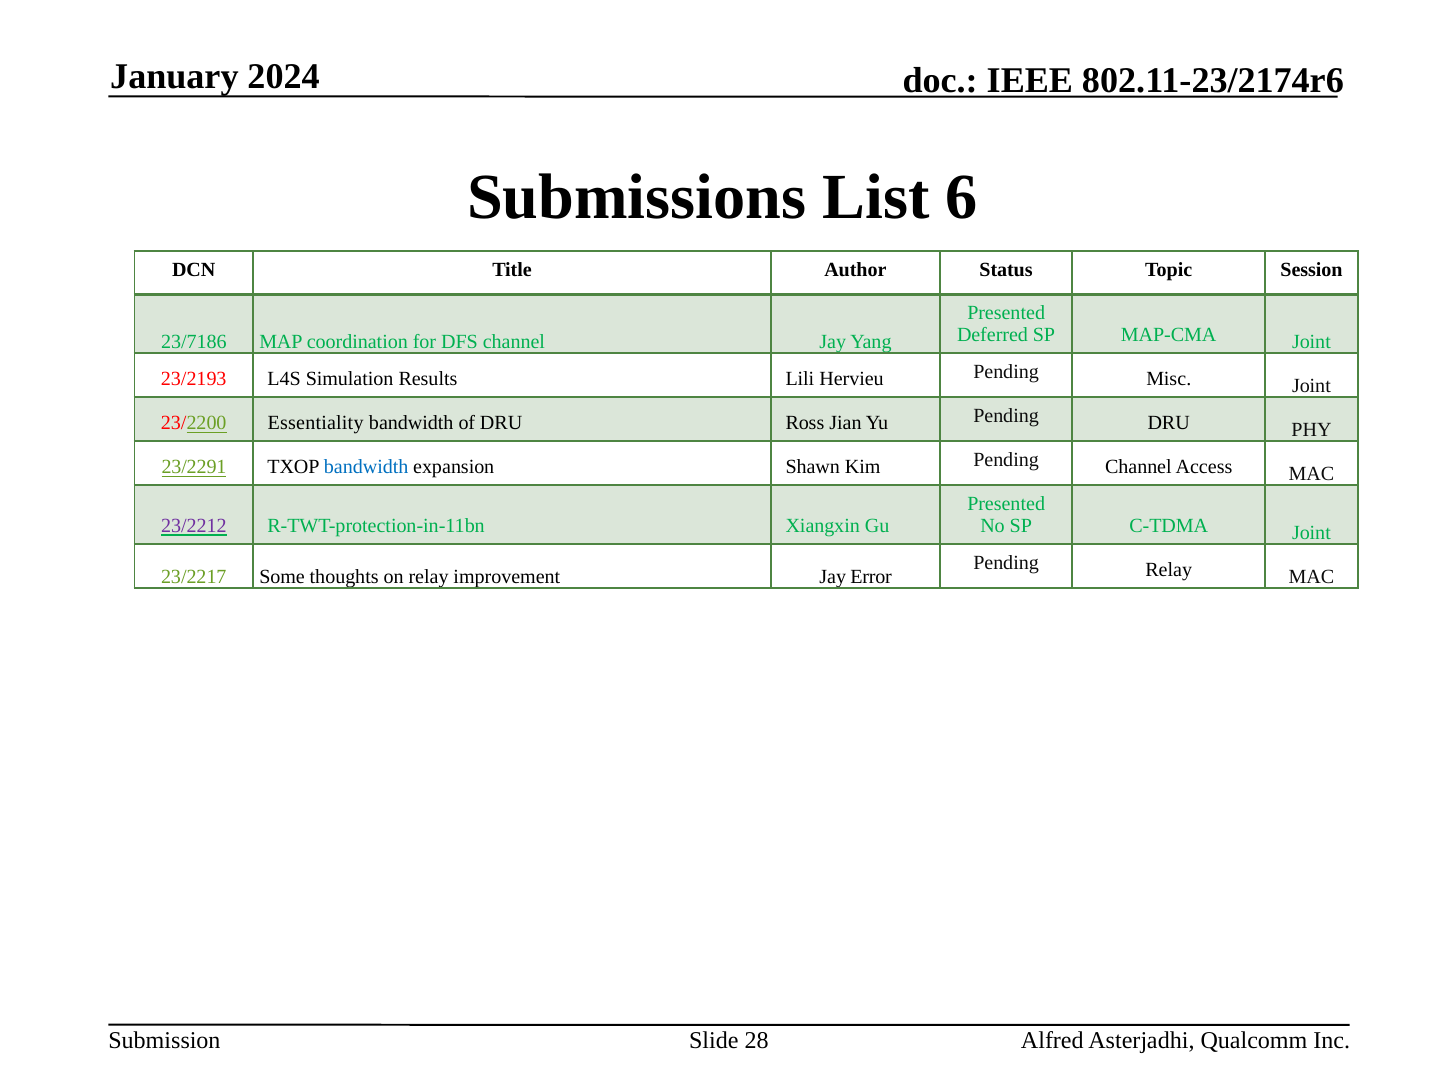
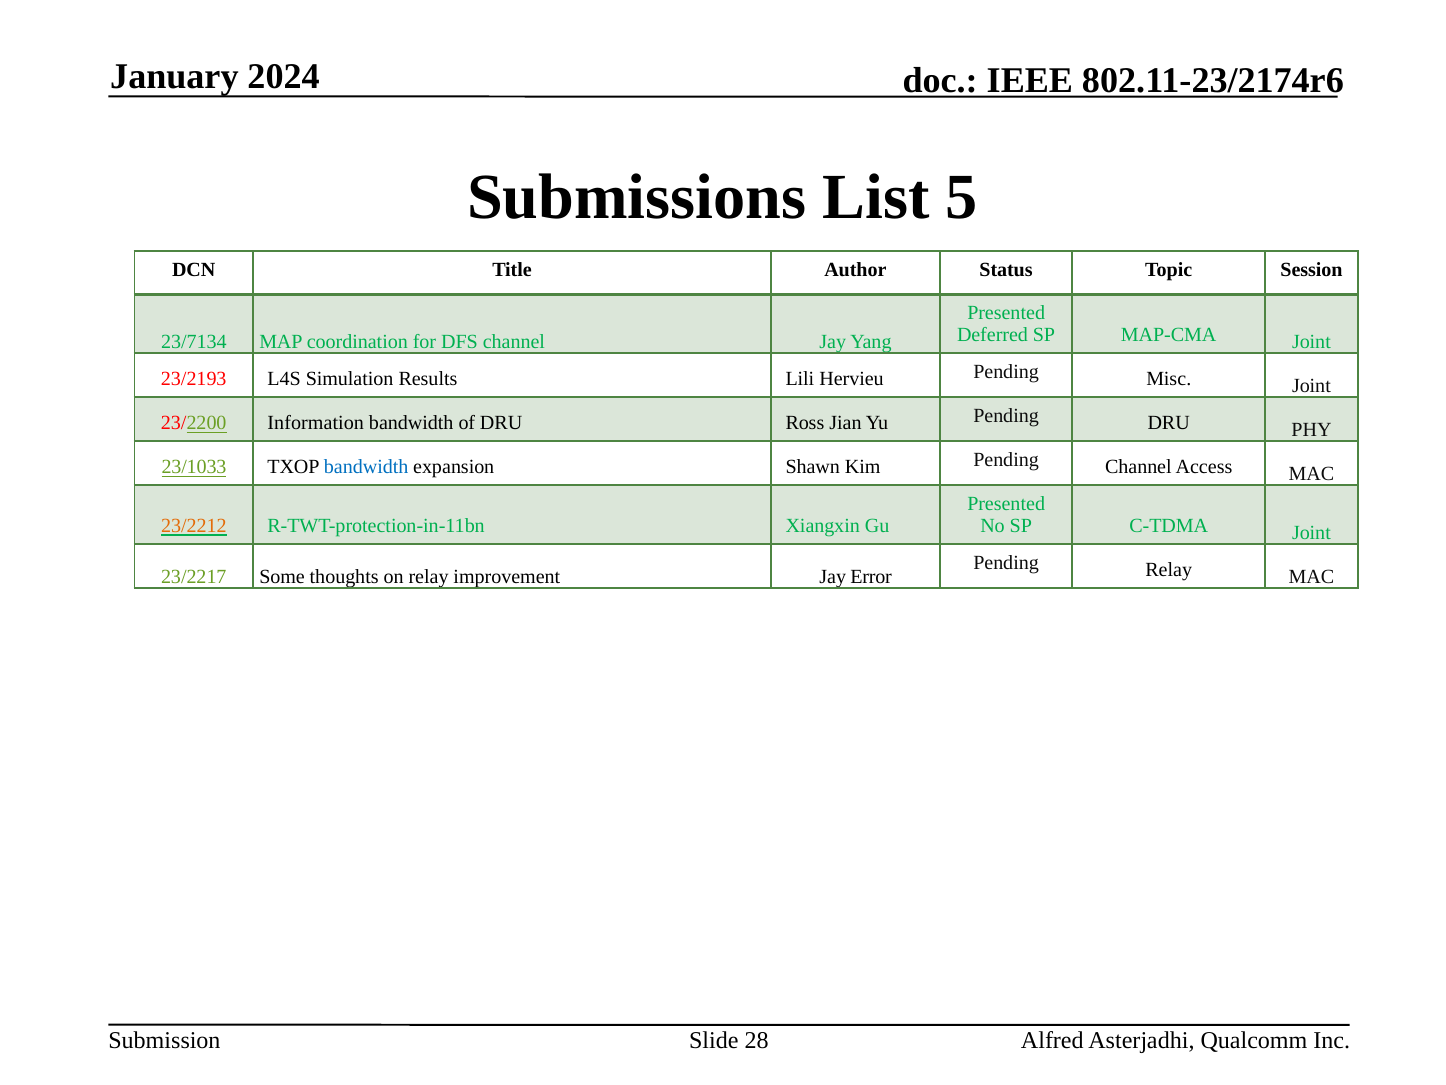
6: 6 -> 5
23/7186: 23/7186 -> 23/7134
Essentiality: Essentiality -> Information
23/2291: 23/2291 -> 23/1033
23/2212 colour: purple -> orange
